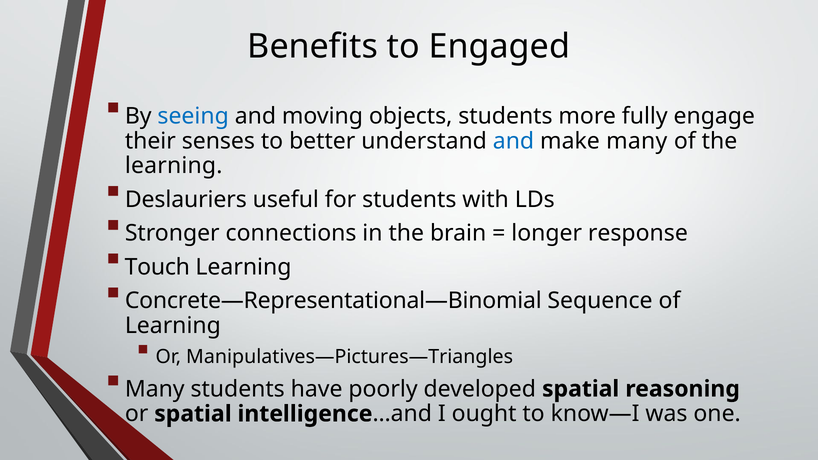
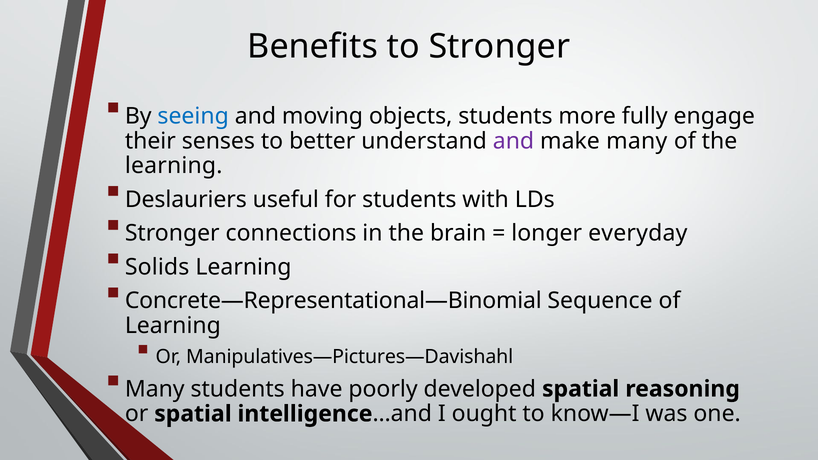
to Engaged: Engaged -> Stronger
and at (514, 141) colour: blue -> purple
response: response -> everyday
Touch: Touch -> Solids
Manipulatives—Pictures—Triangles: Manipulatives—Pictures—Triangles -> Manipulatives—Pictures—Davishahl
